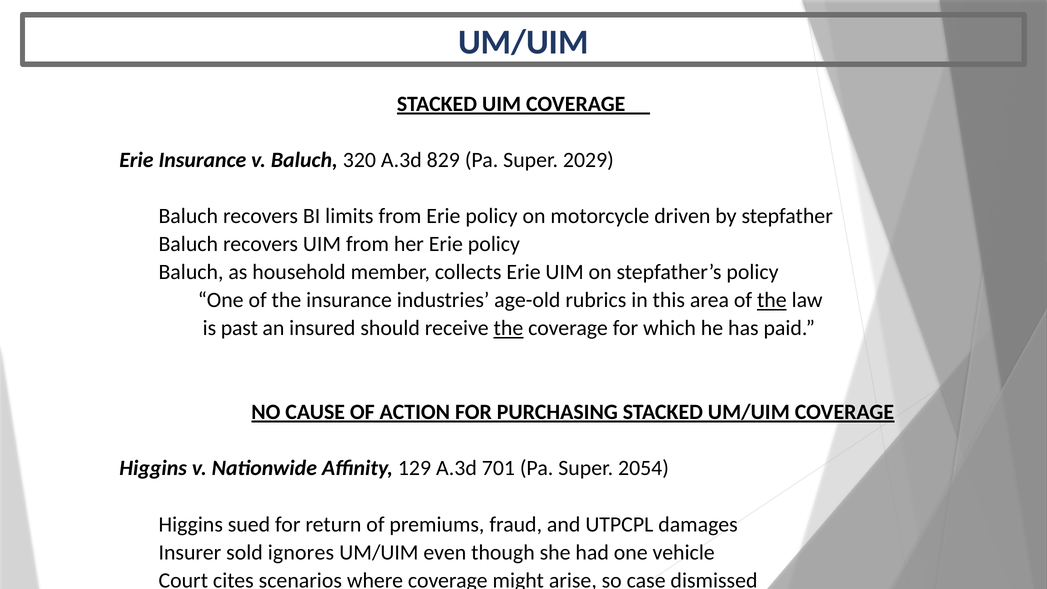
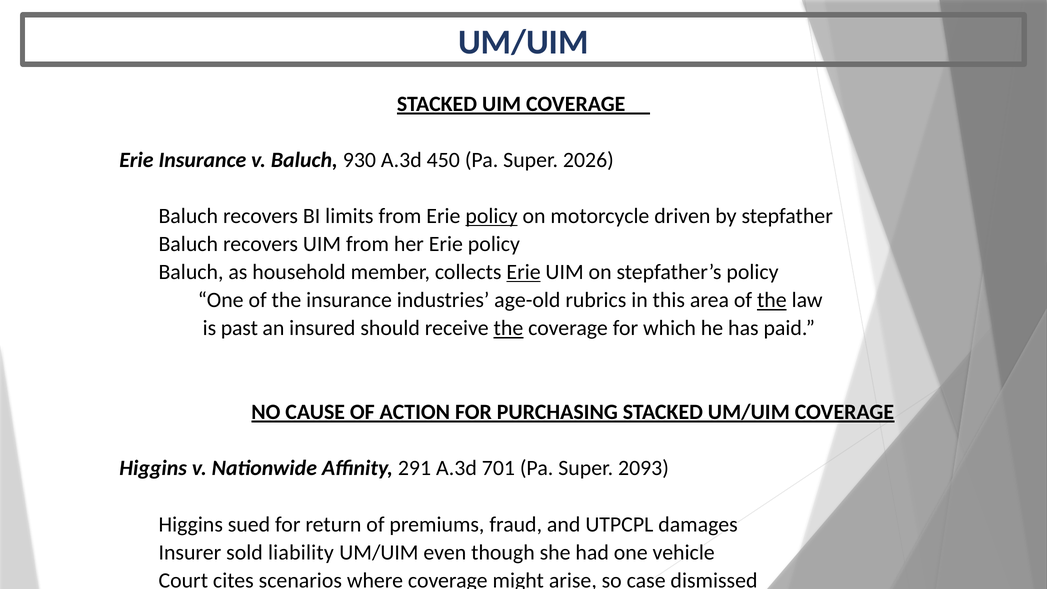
320: 320 -> 930
829: 829 -> 450
2029: 2029 -> 2026
policy at (491, 216) underline: none -> present
Erie at (524, 272) underline: none -> present
129: 129 -> 291
2054: 2054 -> 2093
ignores: ignores -> liability
